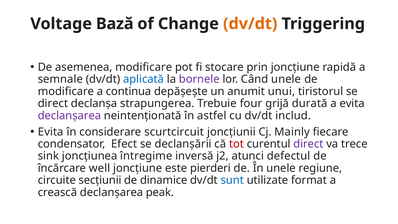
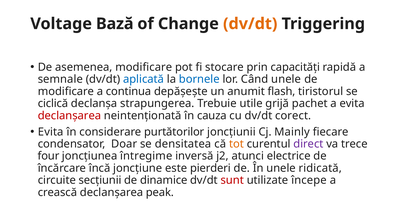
prin joncțiune: joncțiune -> capacități
bornele colour: purple -> blue
unui: unui -> flash
direct at (53, 103): direct -> ciclică
four: four -> utile
durată: durată -> pachet
declanșarea at (69, 115) colour: purple -> red
astfel: astfel -> cauza
includ: includ -> corect
scurtcircuit: scurtcircuit -> purtătorilor
Efect: Efect -> Doar
declanșării: declanșării -> densitatea
tot colour: red -> orange
sink: sink -> four
defectul: defectul -> electrice
well: well -> încă
regiune: regiune -> ridicată
sunt colour: blue -> red
format: format -> începe
